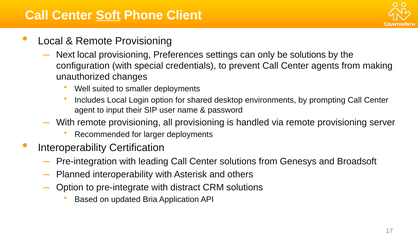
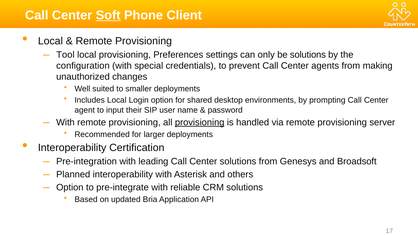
Next: Next -> Tool
provisioning at (200, 123) underline: none -> present
distract: distract -> reliable
